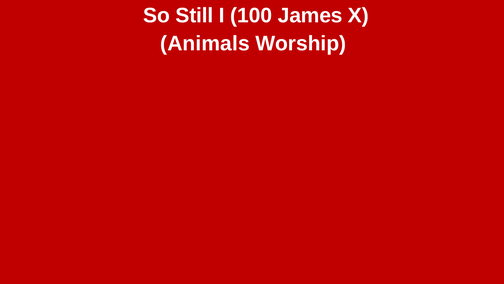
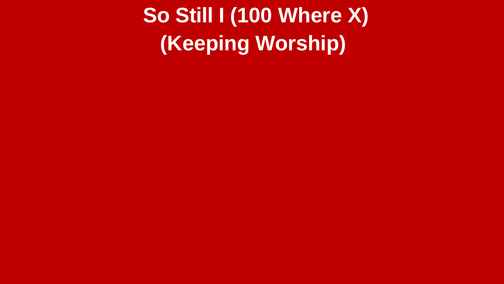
James: James -> Where
Animals: Animals -> Keeping
